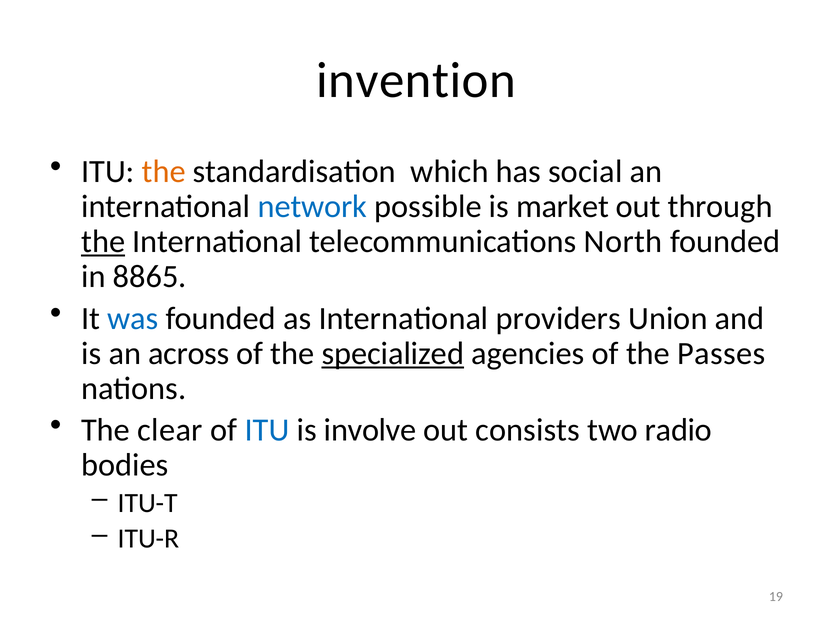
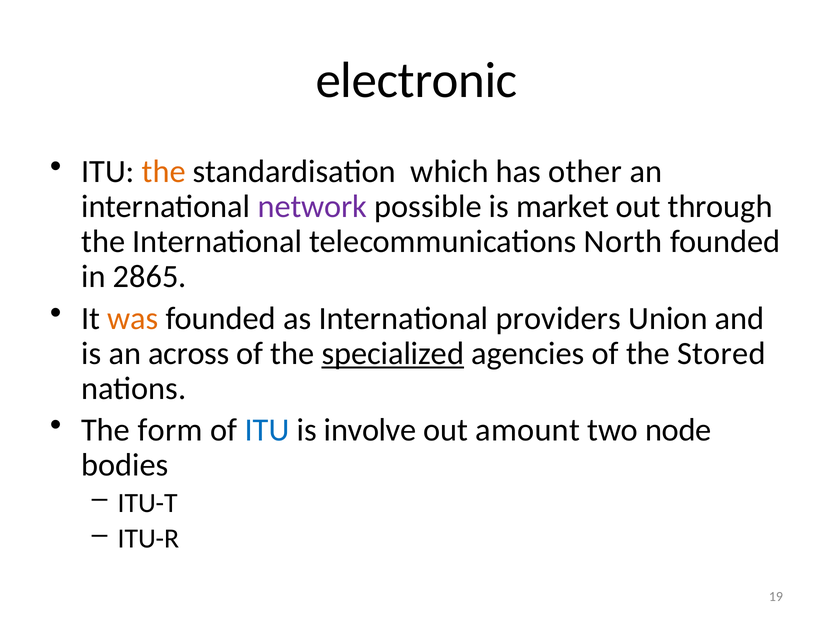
invention: invention -> electronic
social: social -> other
network colour: blue -> purple
the at (103, 242) underline: present -> none
8865: 8865 -> 2865
was colour: blue -> orange
Passes: Passes -> Stored
clear: clear -> form
consists: consists -> amount
radio: radio -> node
